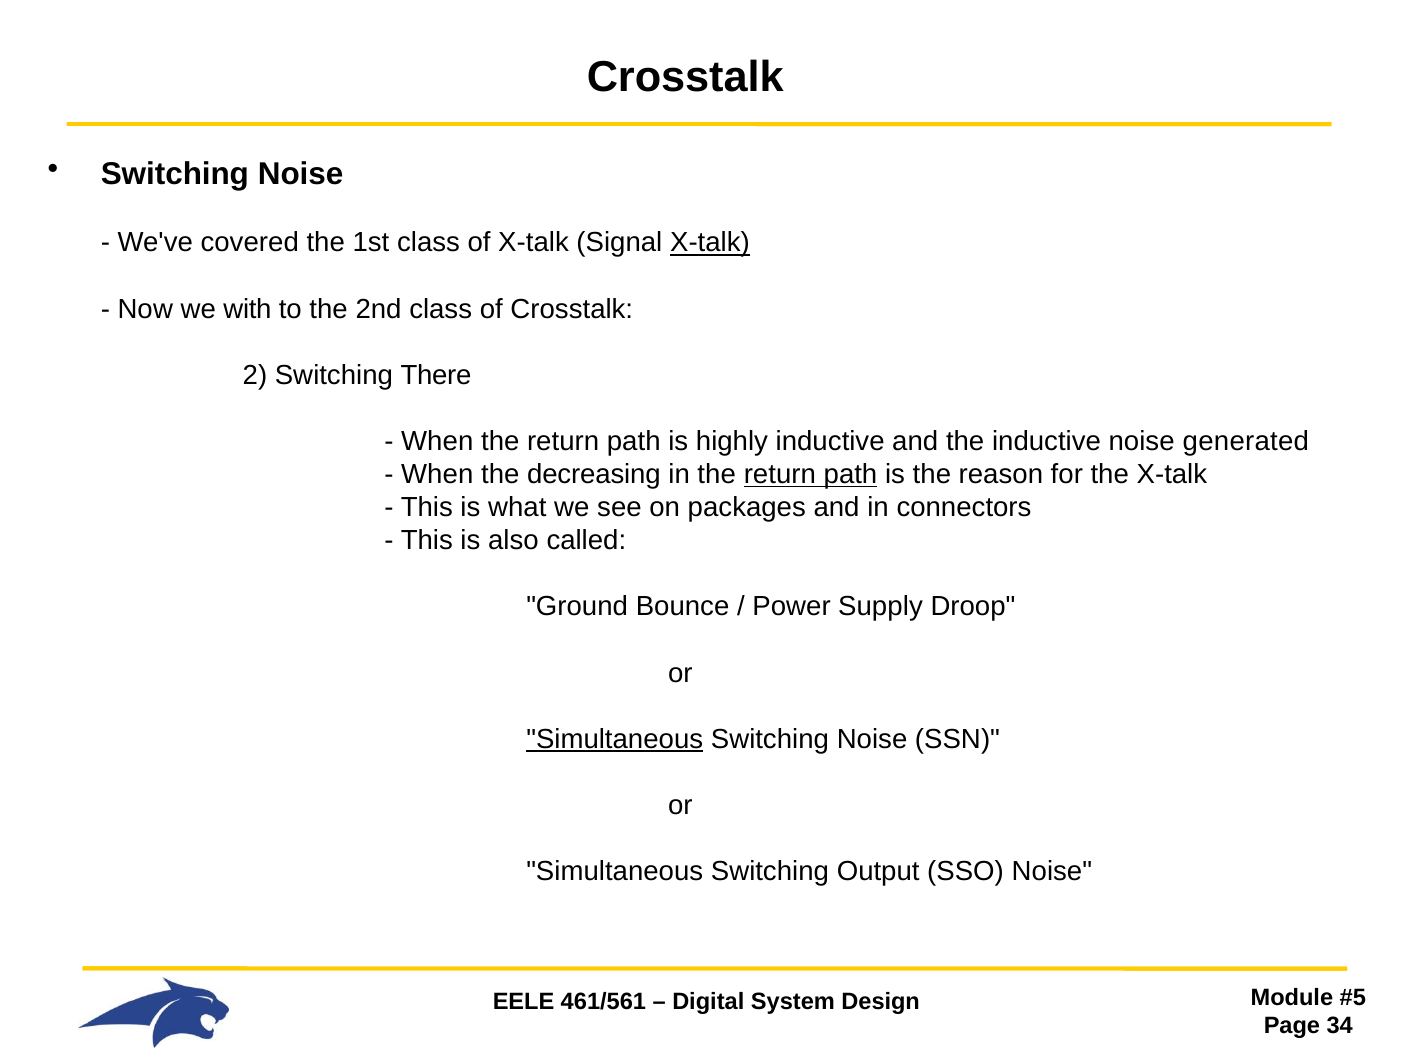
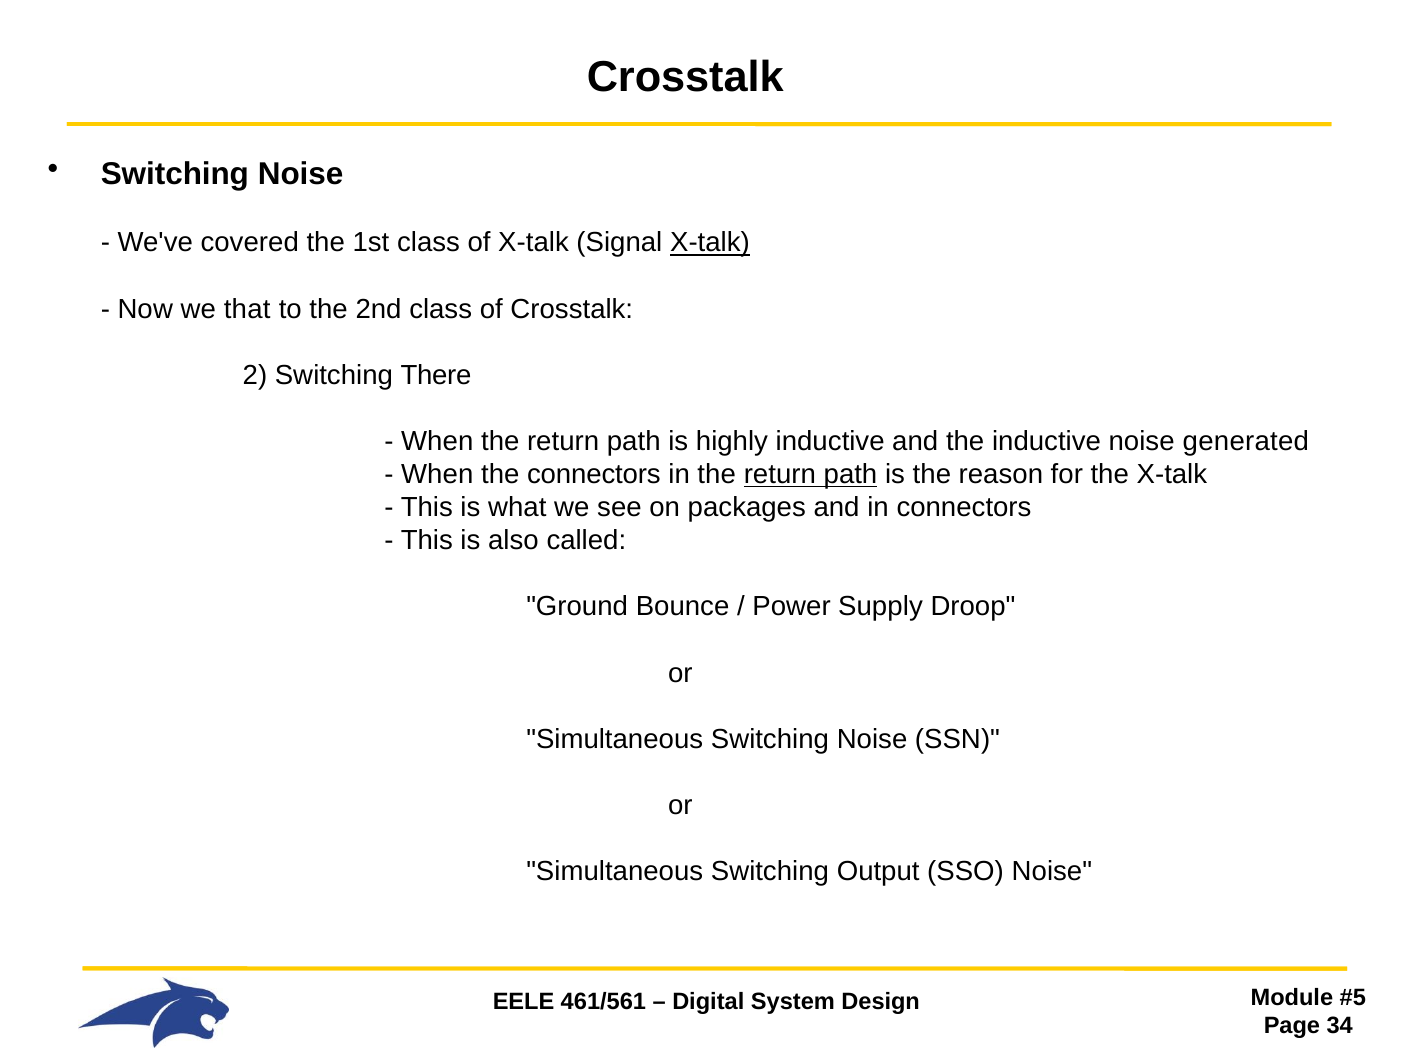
with: with -> that
the decreasing: decreasing -> connectors
Simultaneous at (615, 740) underline: present -> none
